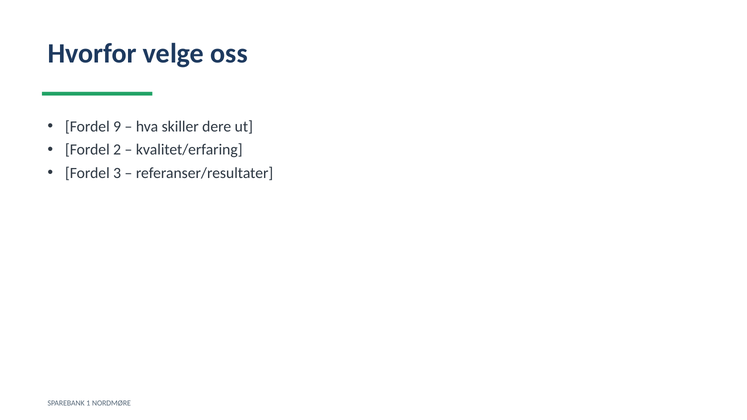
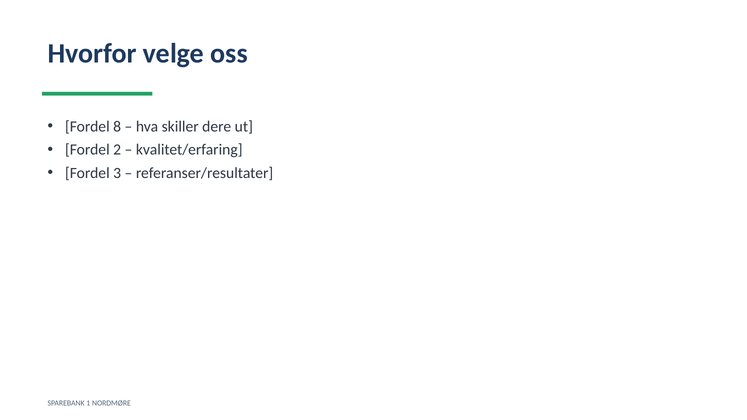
9: 9 -> 8
